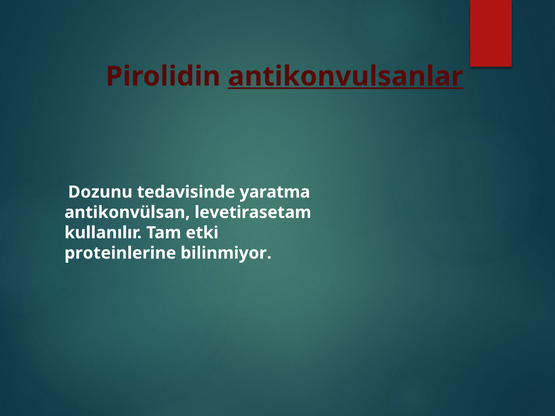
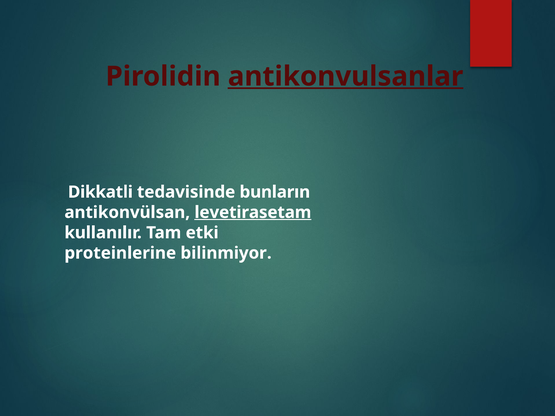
Dozunu: Dozunu -> Dikkatli
yaratma: yaratma -> bunların
levetirasetam underline: none -> present
